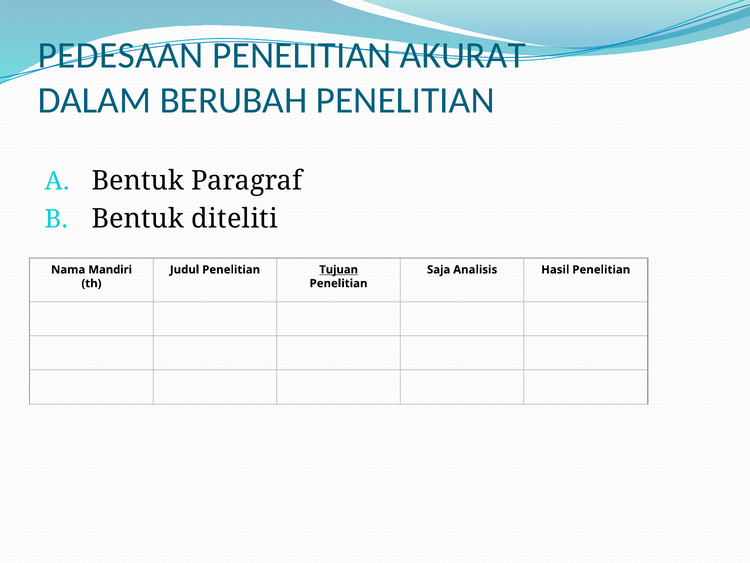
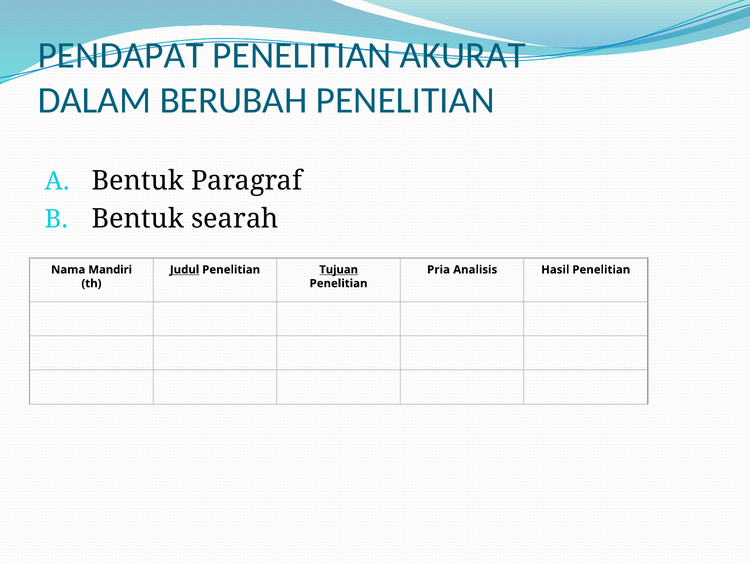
PEDESAAN: PEDESAAN -> PENDAPAT
diteliti: diteliti -> searah
Judul underline: none -> present
Saja: Saja -> Pria
